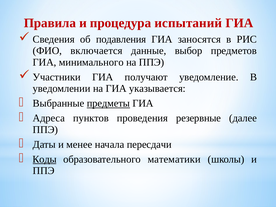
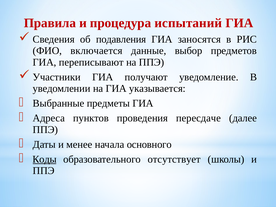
минимального: минимального -> переписывают
предметы underline: present -> none
резервные: резервные -> пересдаче
пересдачи: пересдачи -> основного
математики: математики -> отсутствует
